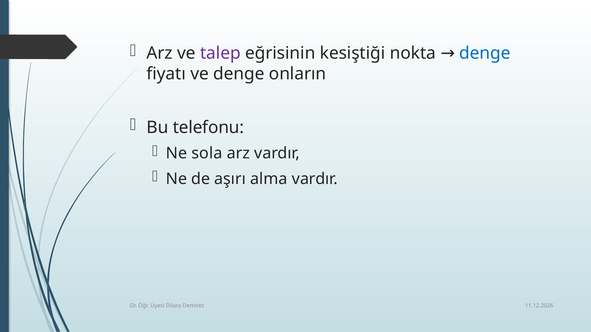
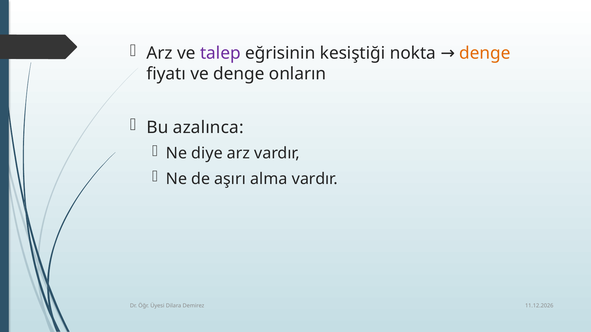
denge at (485, 53) colour: blue -> orange
telefonu: telefonu -> azalınca
sola: sola -> diye
